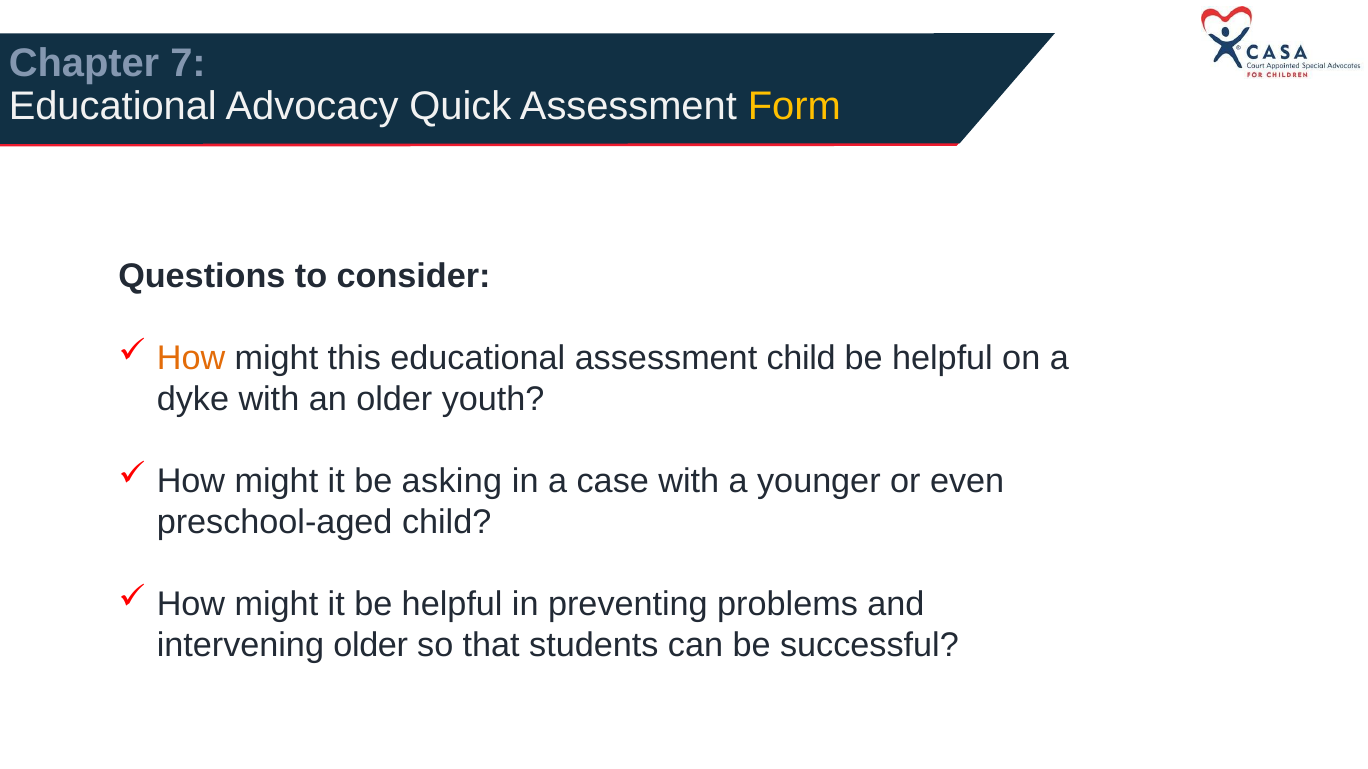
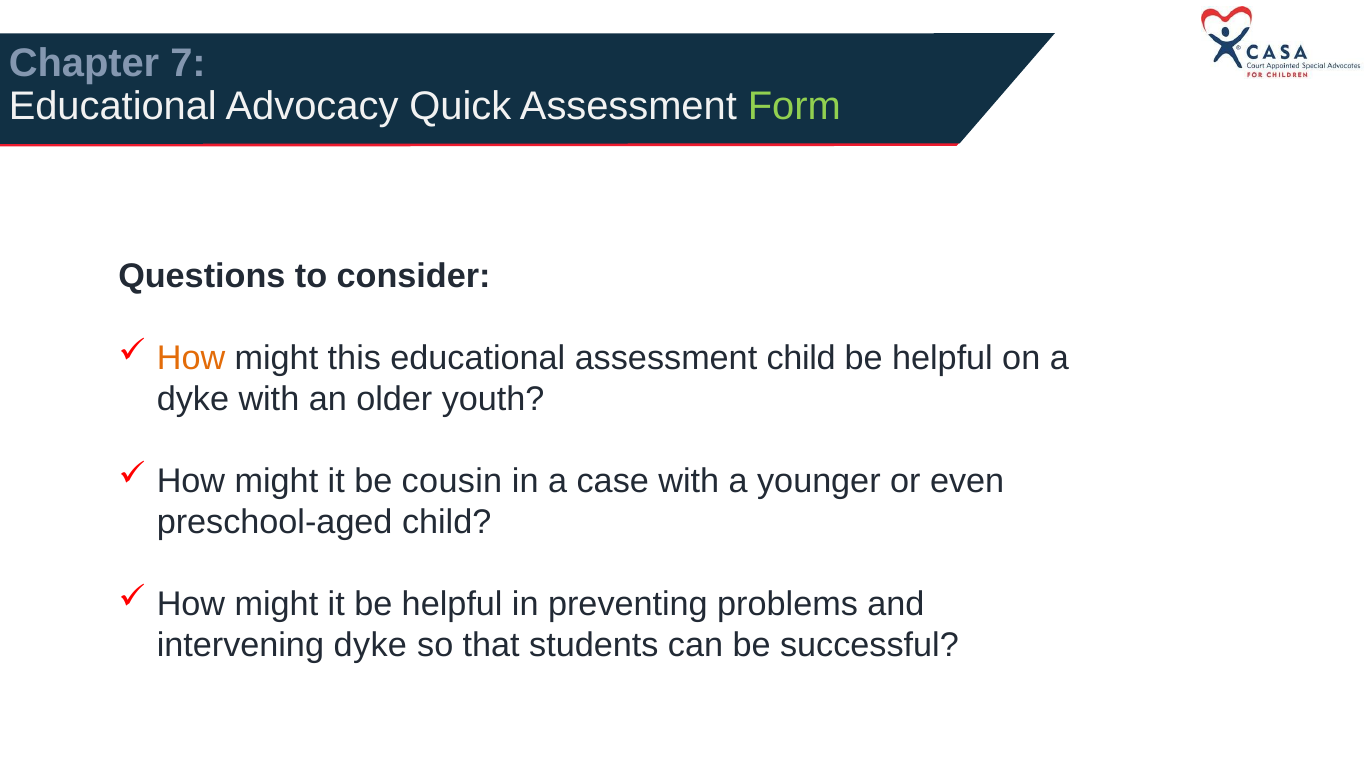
Form colour: yellow -> light green
asking: asking -> cousin
intervening older: older -> dyke
